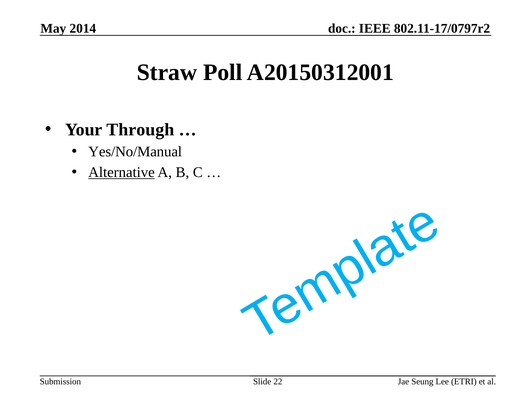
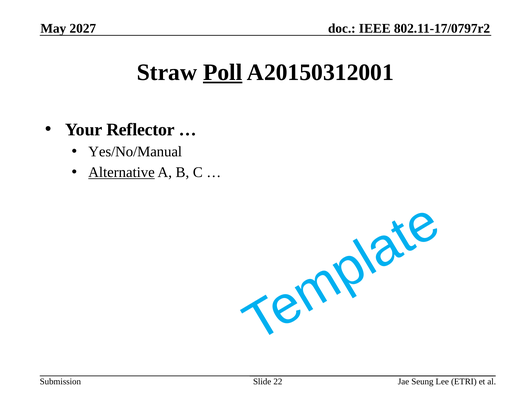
2014: 2014 -> 2027
Poll underline: none -> present
Through: Through -> Reflector
